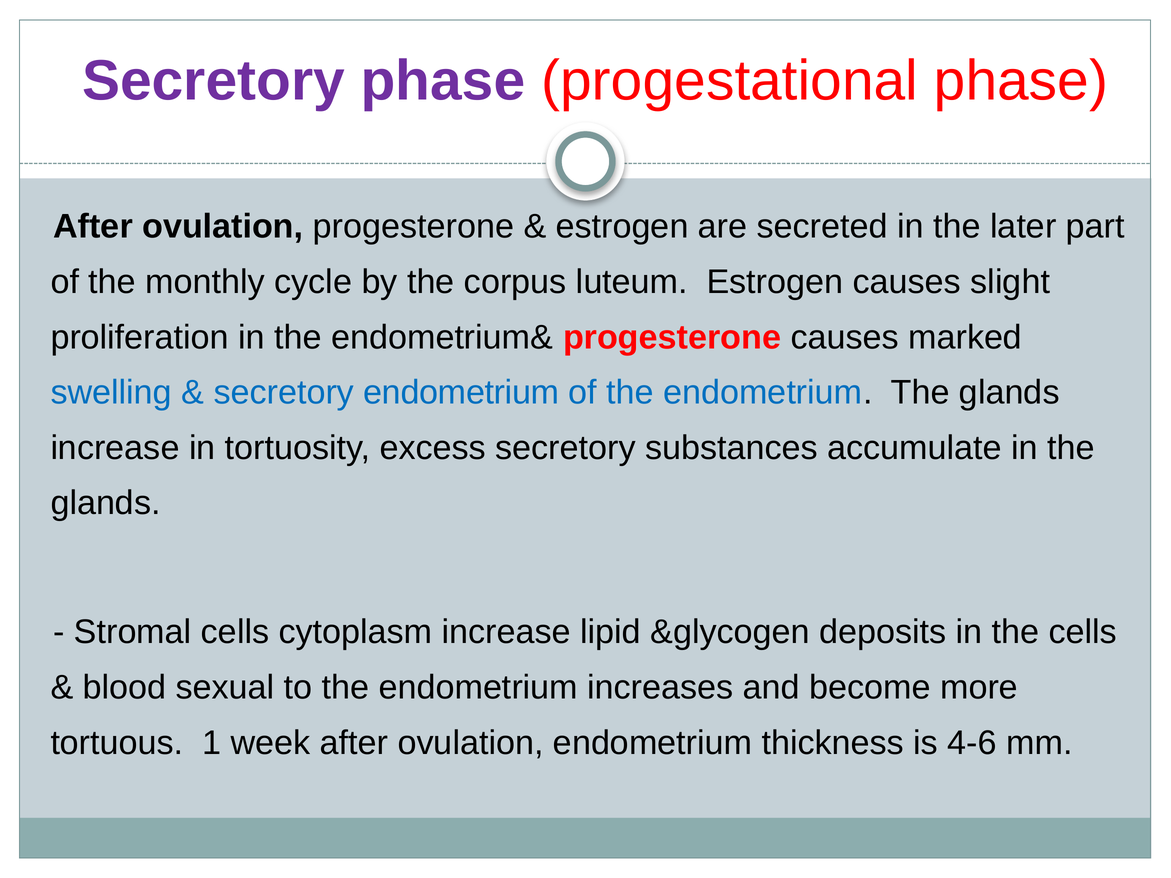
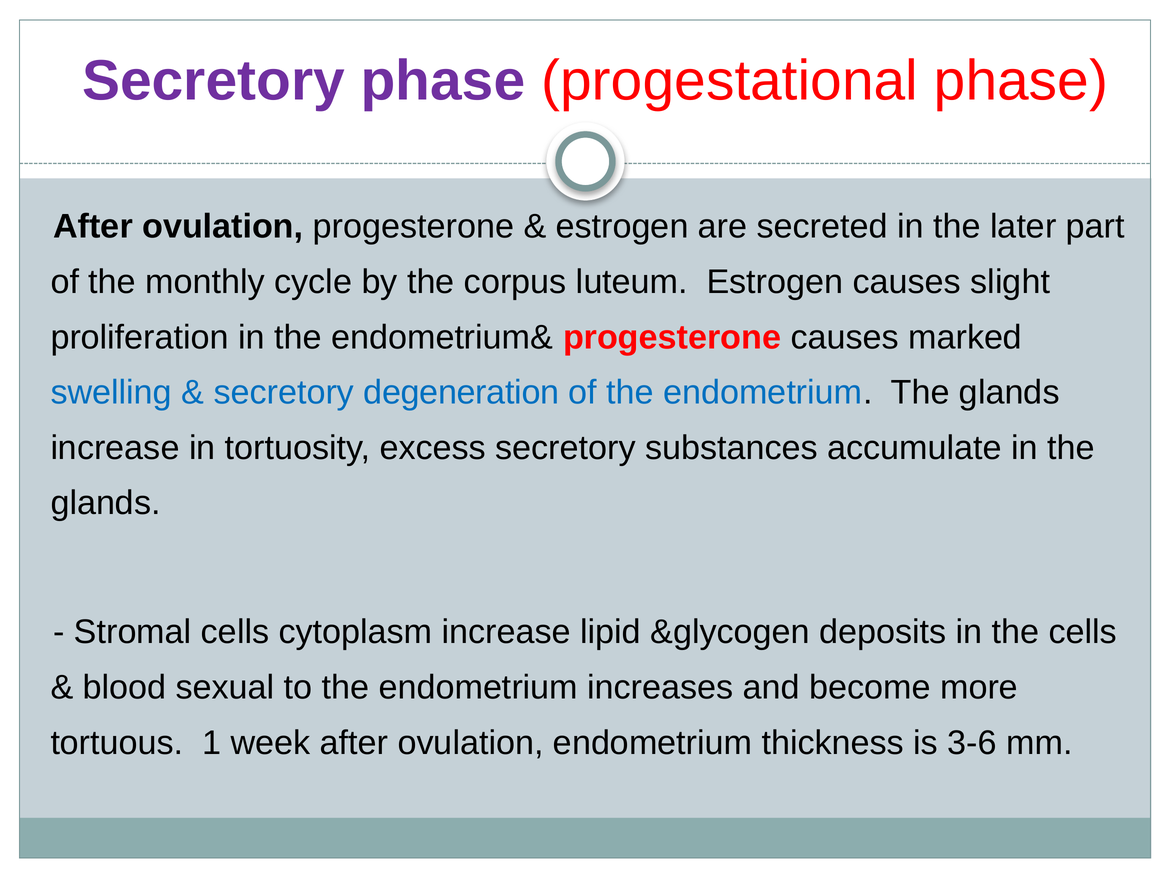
secretory endometrium: endometrium -> degeneration
4-6: 4-6 -> 3-6
